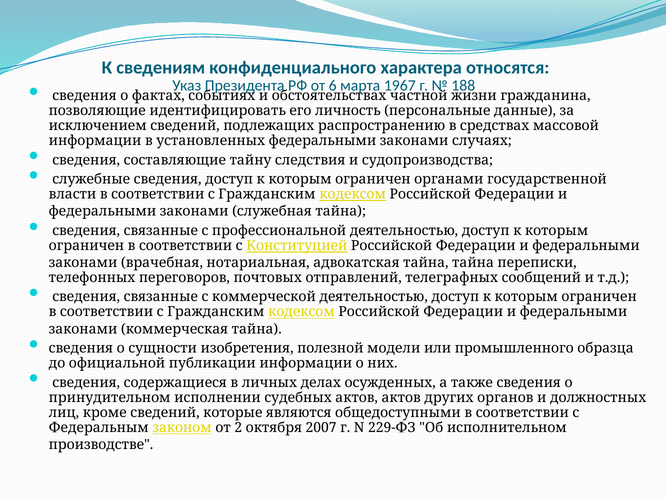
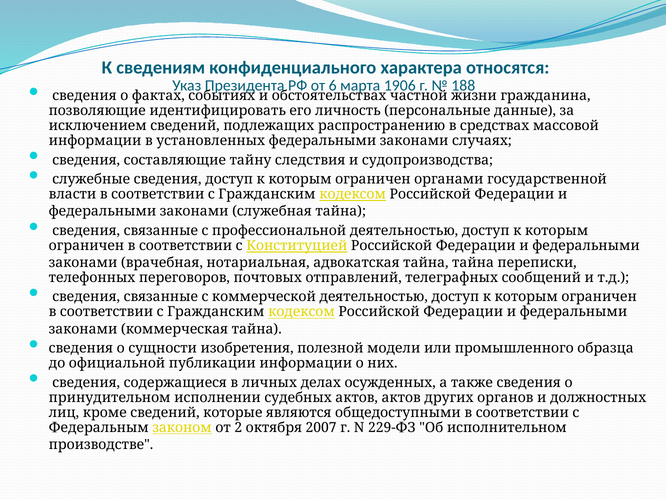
1967: 1967 -> 1906
